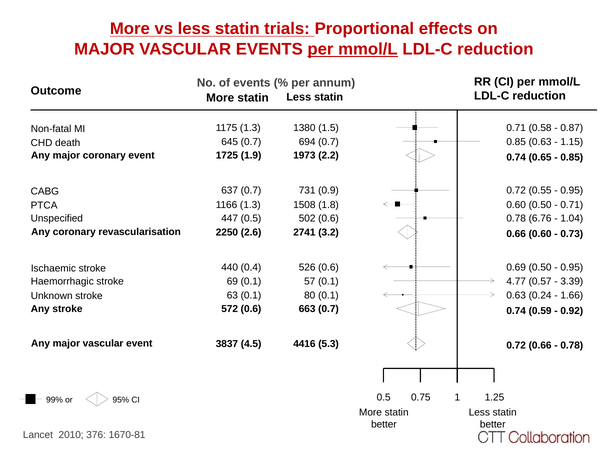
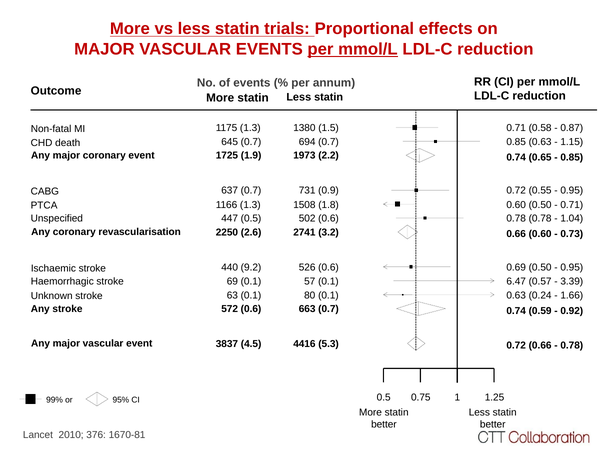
0.78 6.76: 6.76 -> 0.78
0.4: 0.4 -> 9.2
4.77: 4.77 -> 6.47
